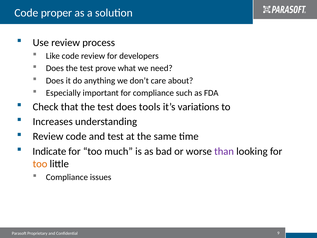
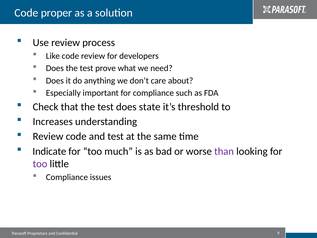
tools: tools -> state
variations: variations -> threshold
too at (40, 164) colour: orange -> purple
